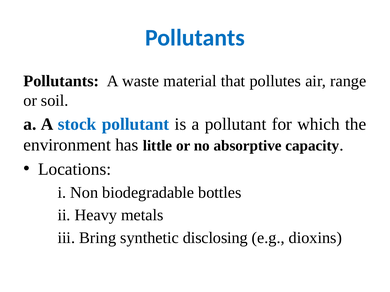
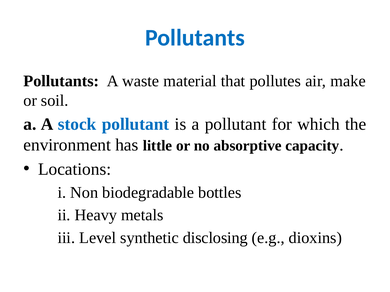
range: range -> make
Bring: Bring -> Level
